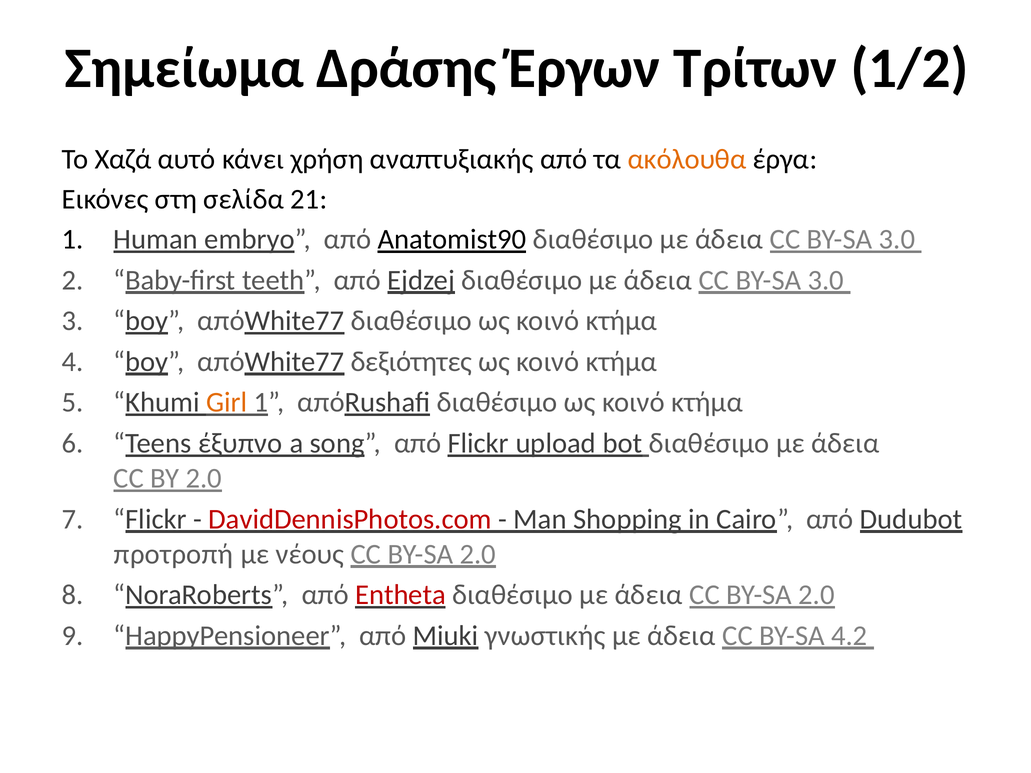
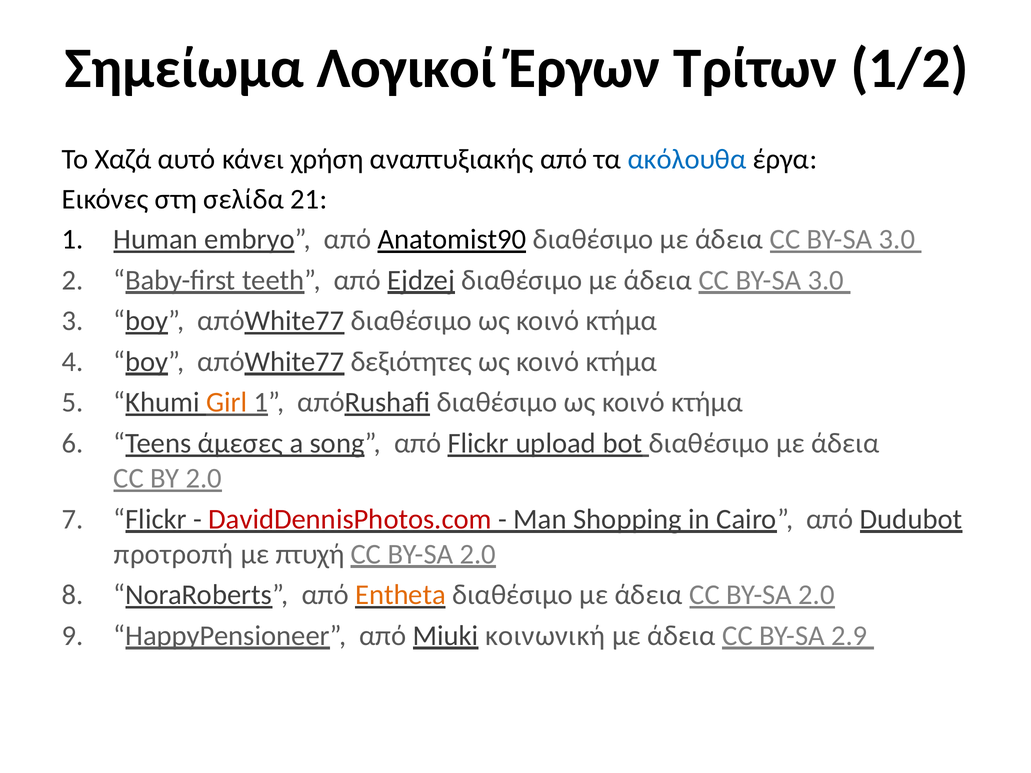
Δράσης: Δράσης -> Λογικοί
ακόλουθα colour: orange -> blue
έξυπνο: έξυπνο -> άμεσες
νέους: νέους -> πτυχή
Entheta colour: red -> orange
γνωστικής: γνωστικής -> κοινωνική
4.2: 4.2 -> 2.9
